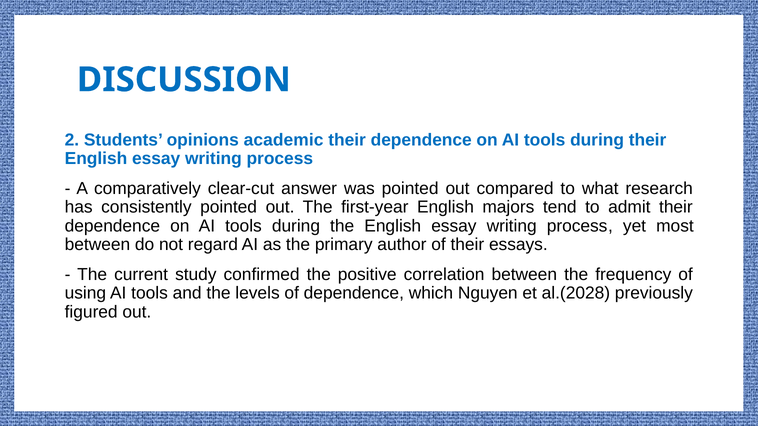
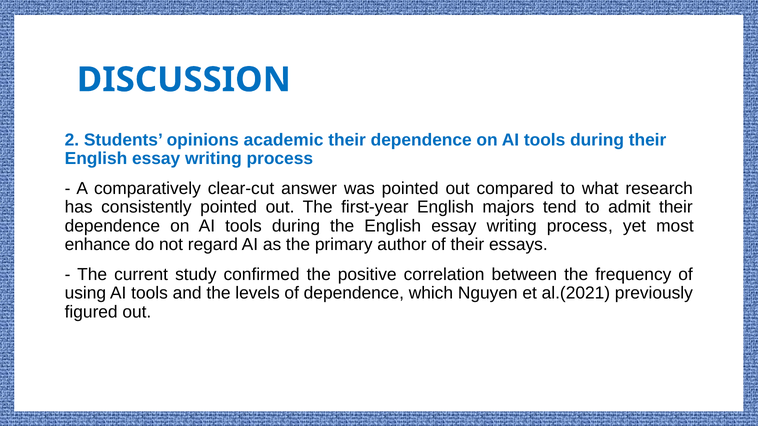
between at (97, 245): between -> enhance
al.(2028: al.(2028 -> al.(2021
